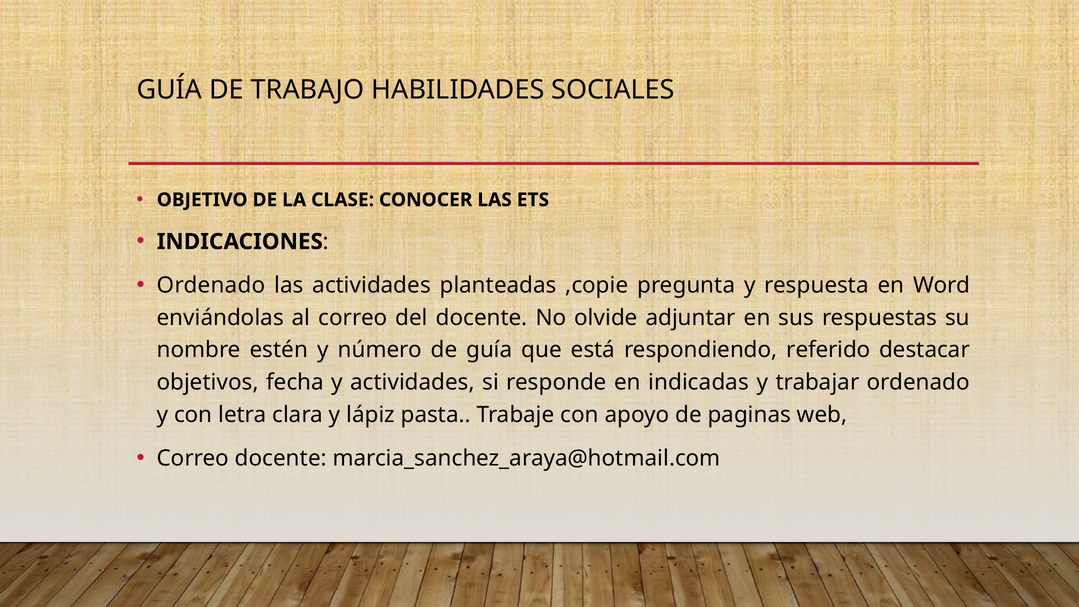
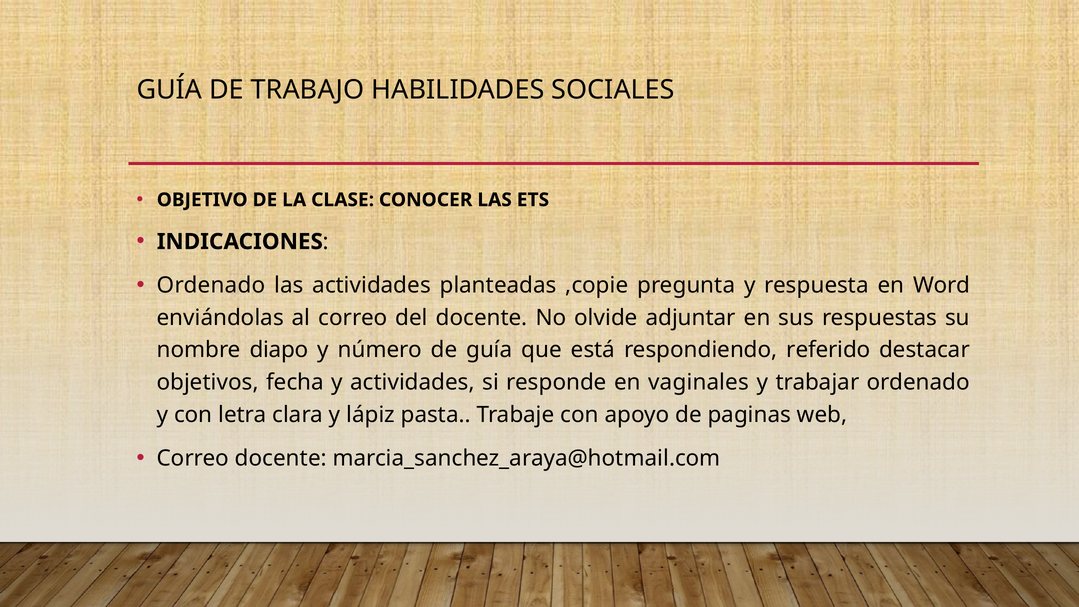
estén: estén -> diapo
indicadas: indicadas -> vaginales
